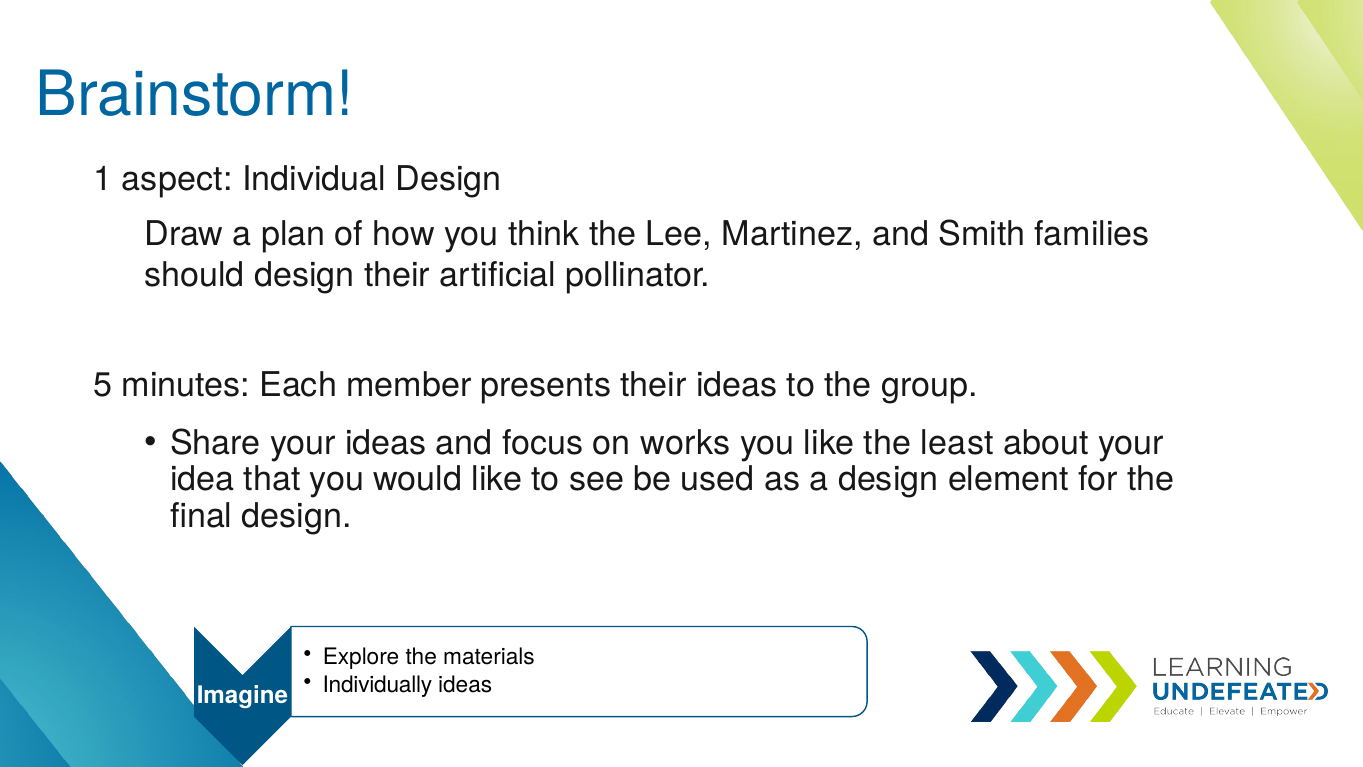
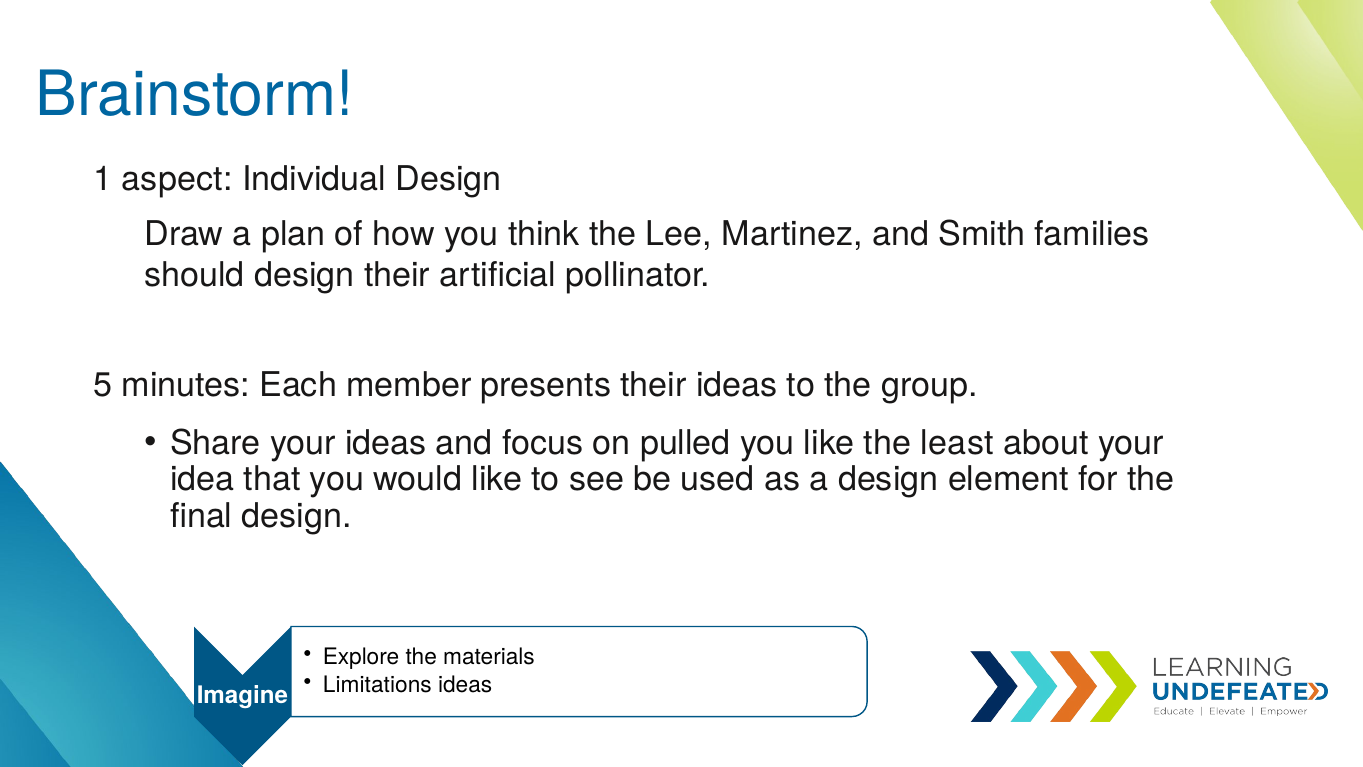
works: works -> pulled
Individually: Individually -> Limitations
